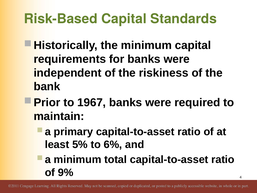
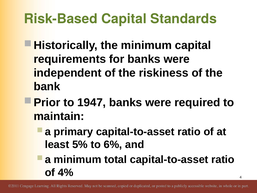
1967: 1967 -> 1947
9%: 9% -> 4%
